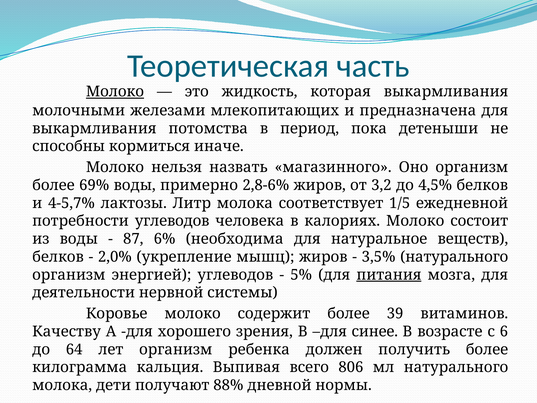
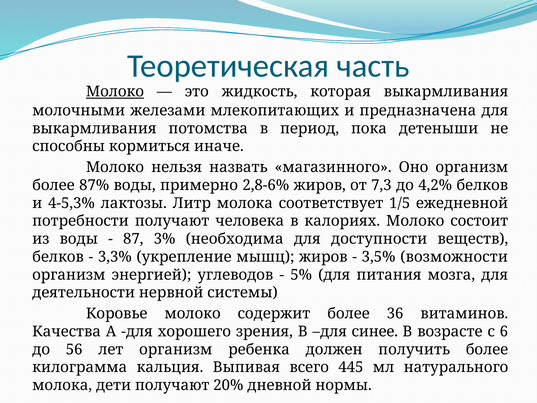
69%: 69% -> 87%
3,2: 3,2 -> 7,3
4,5%: 4,5% -> 4,2%
4-5,7%: 4-5,7% -> 4-5,3%
потребности углеводов: углеводов -> получают
6%: 6% -> 3%
натуральное: натуральное -> доступности
2,0%: 2,0% -> 3,3%
3,5% натурального: натурального -> возможности
питания underline: present -> none
39: 39 -> 36
Качеству: Качеству -> Качества
64: 64 -> 56
806: 806 -> 445
88%: 88% -> 20%
